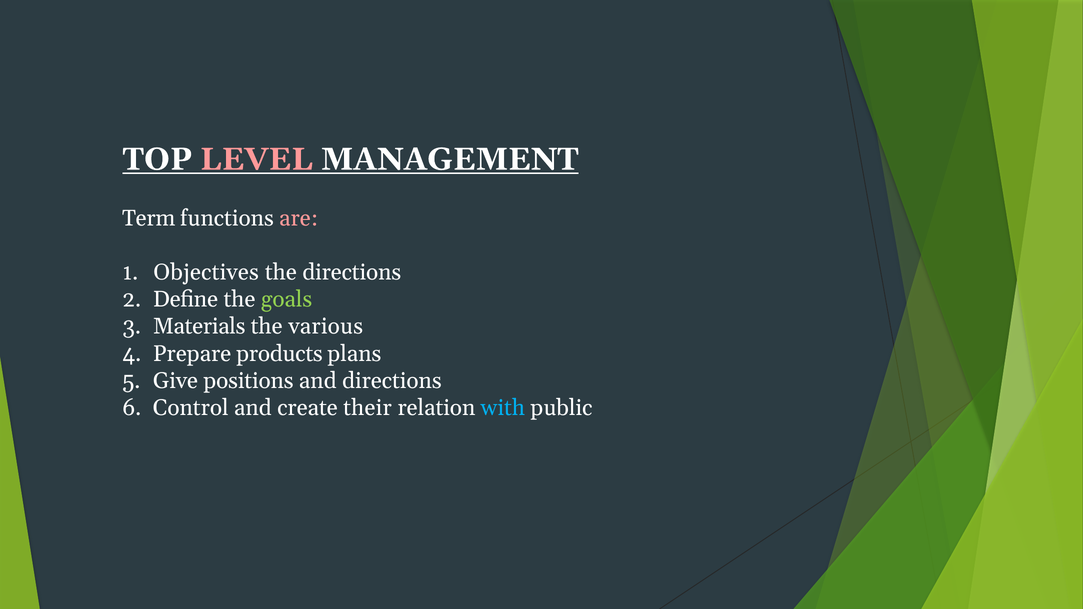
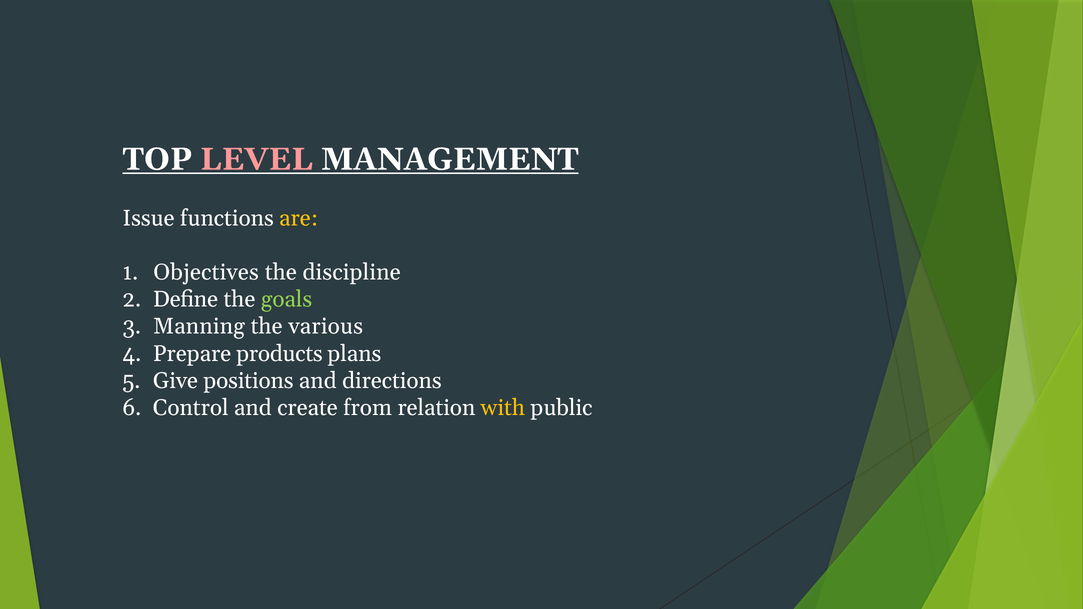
Term: Term -> Issue
are colour: pink -> yellow
the directions: directions -> discipline
Materials: Materials -> Manning
their: their -> from
with colour: light blue -> yellow
